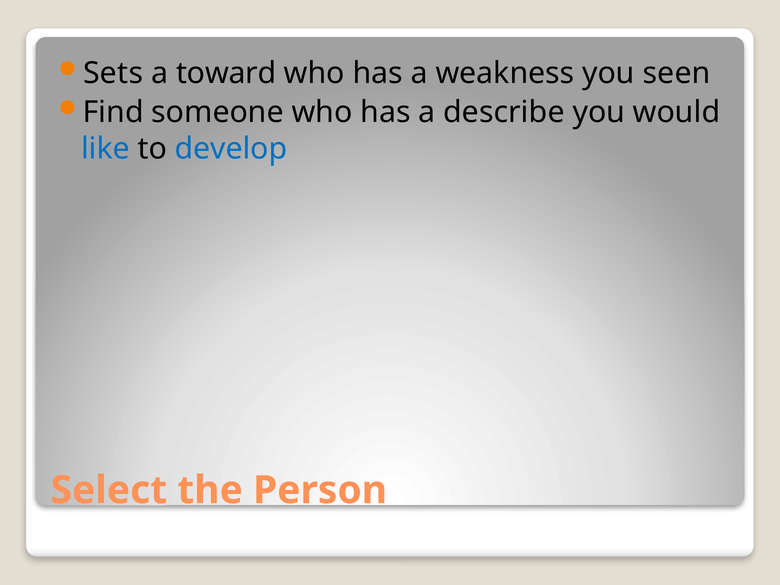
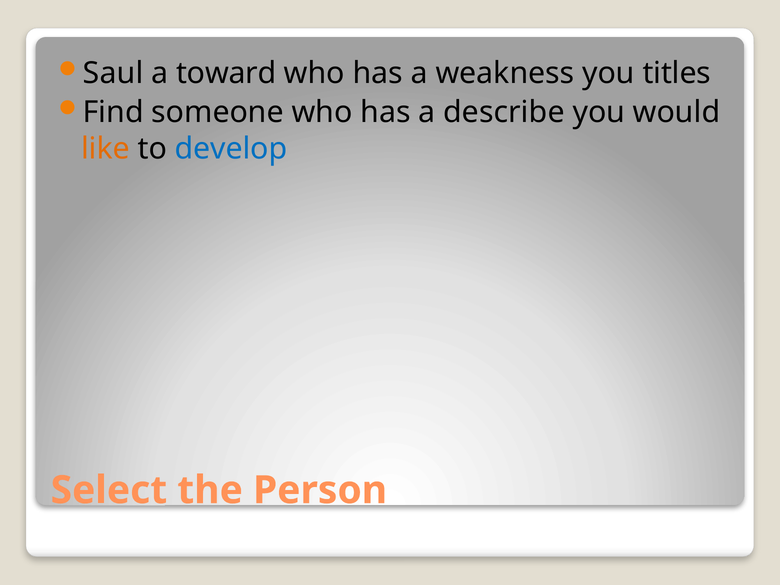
Sets: Sets -> Saul
seen: seen -> titles
like colour: blue -> orange
